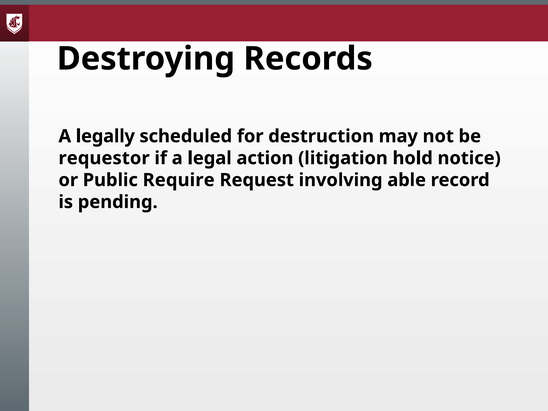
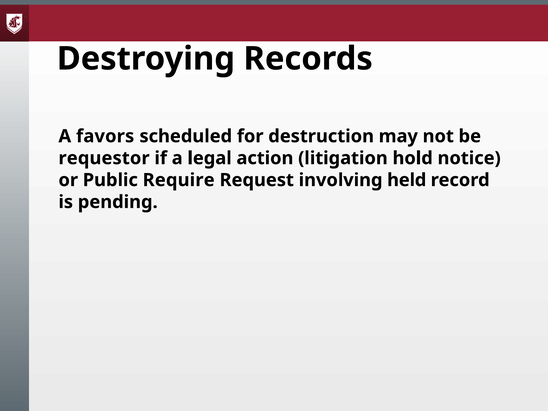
legally: legally -> favors
able: able -> held
